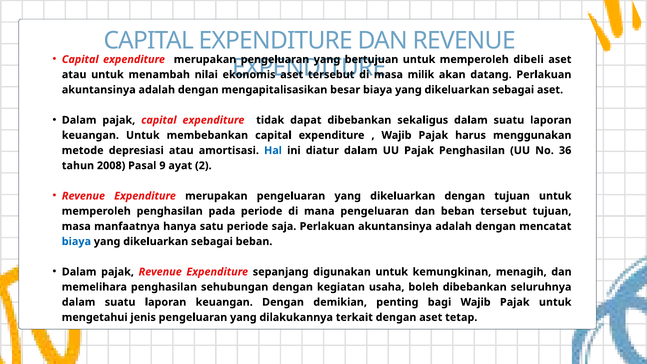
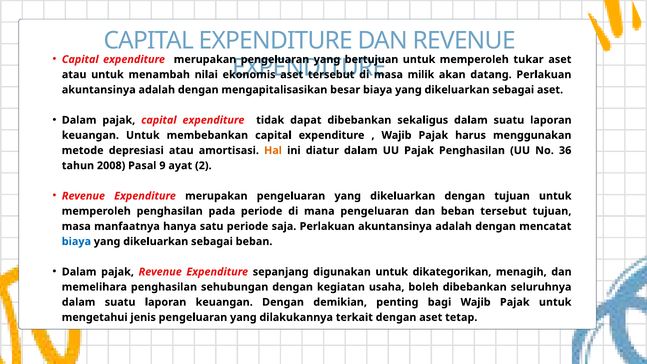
dibeli: dibeli -> tukar
Hal colour: blue -> orange
kemungkinan: kemungkinan -> dikategorikan
